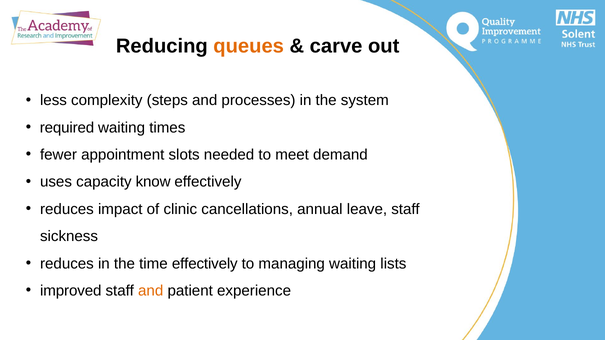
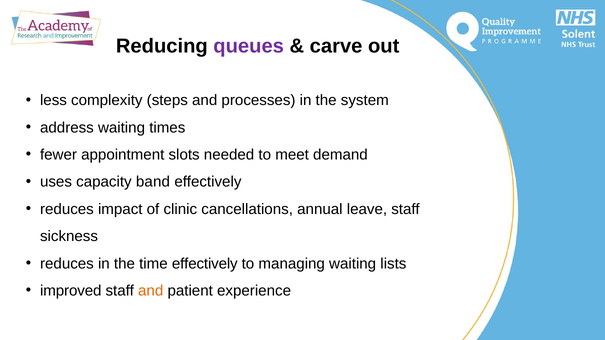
queues colour: orange -> purple
required: required -> address
know: know -> band
